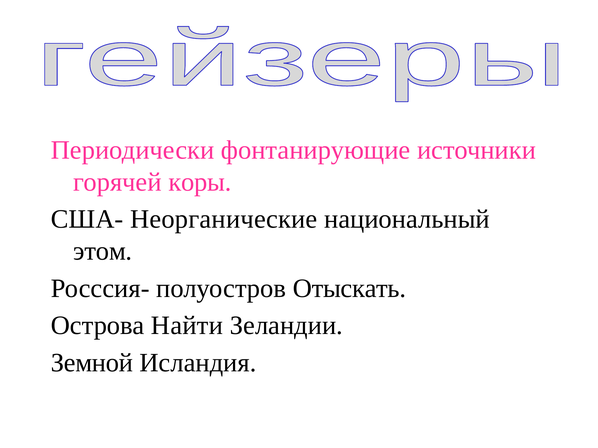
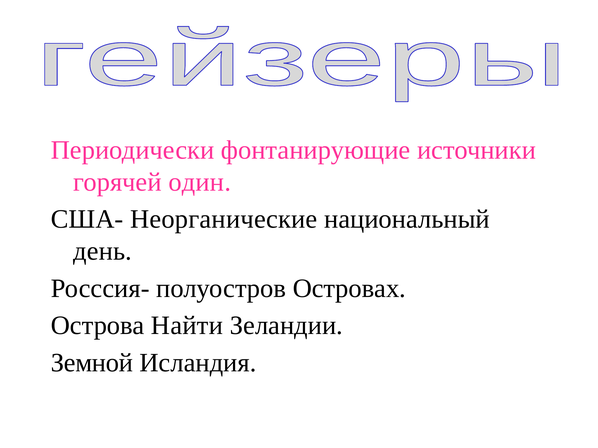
коры: коры -> один
этом: этом -> день
Отыскать: Отыскать -> Островах
